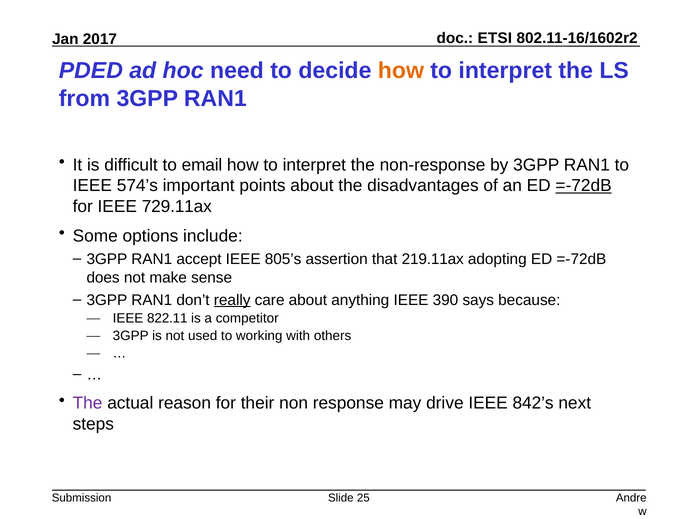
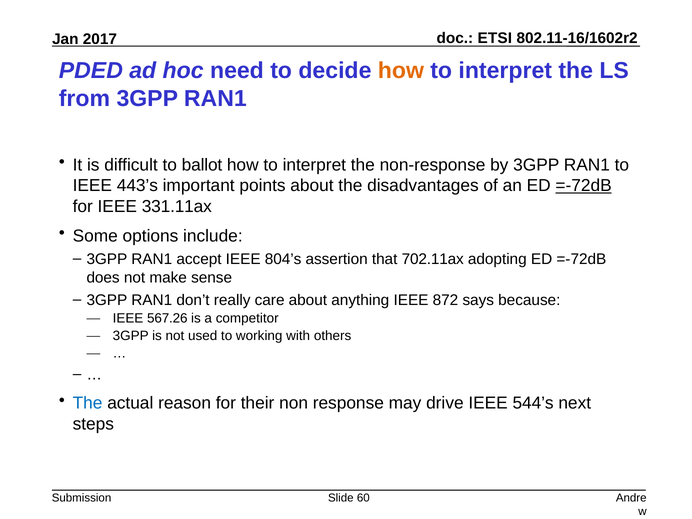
email: email -> ballot
574’s: 574’s -> 443’s
729.11ax: 729.11ax -> 331.11ax
805’s: 805’s -> 804’s
219.11ax: 219.11ax -> 702.11ax
really underline: present -> none
390: 390 -> 872
822.11: 822.11 -> 567.26
The at (88, 403) colour: purple -> blue
842’s: 842’s -> 544’s
25: 25 -> 60
